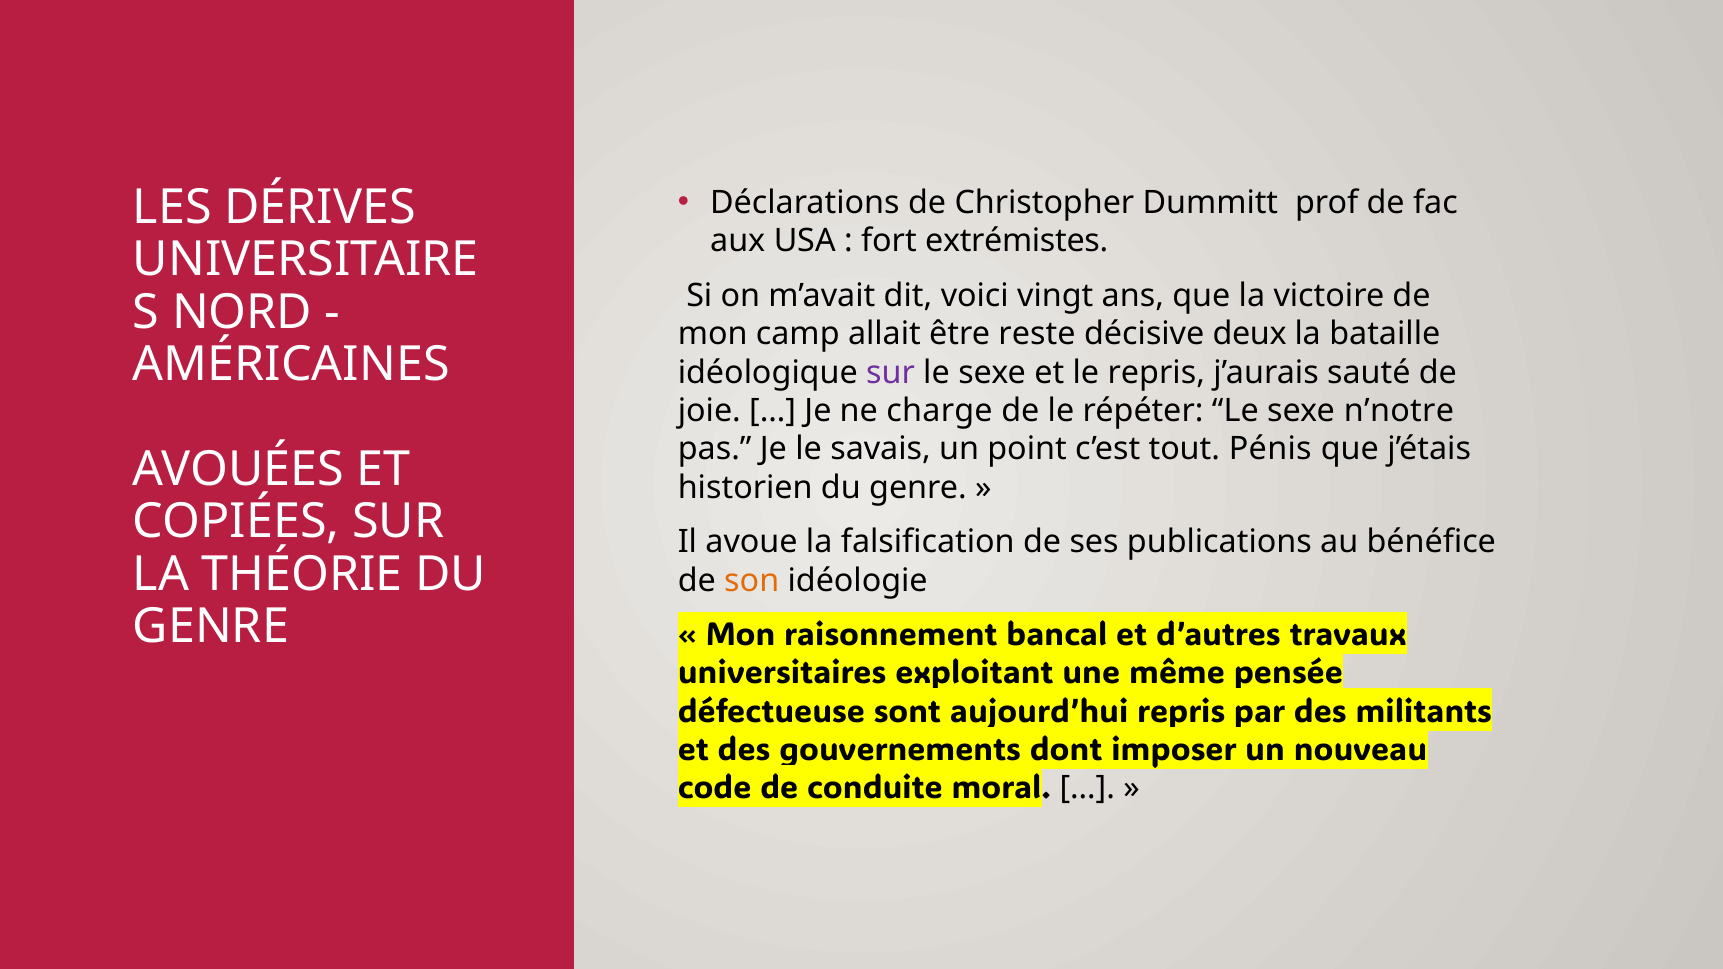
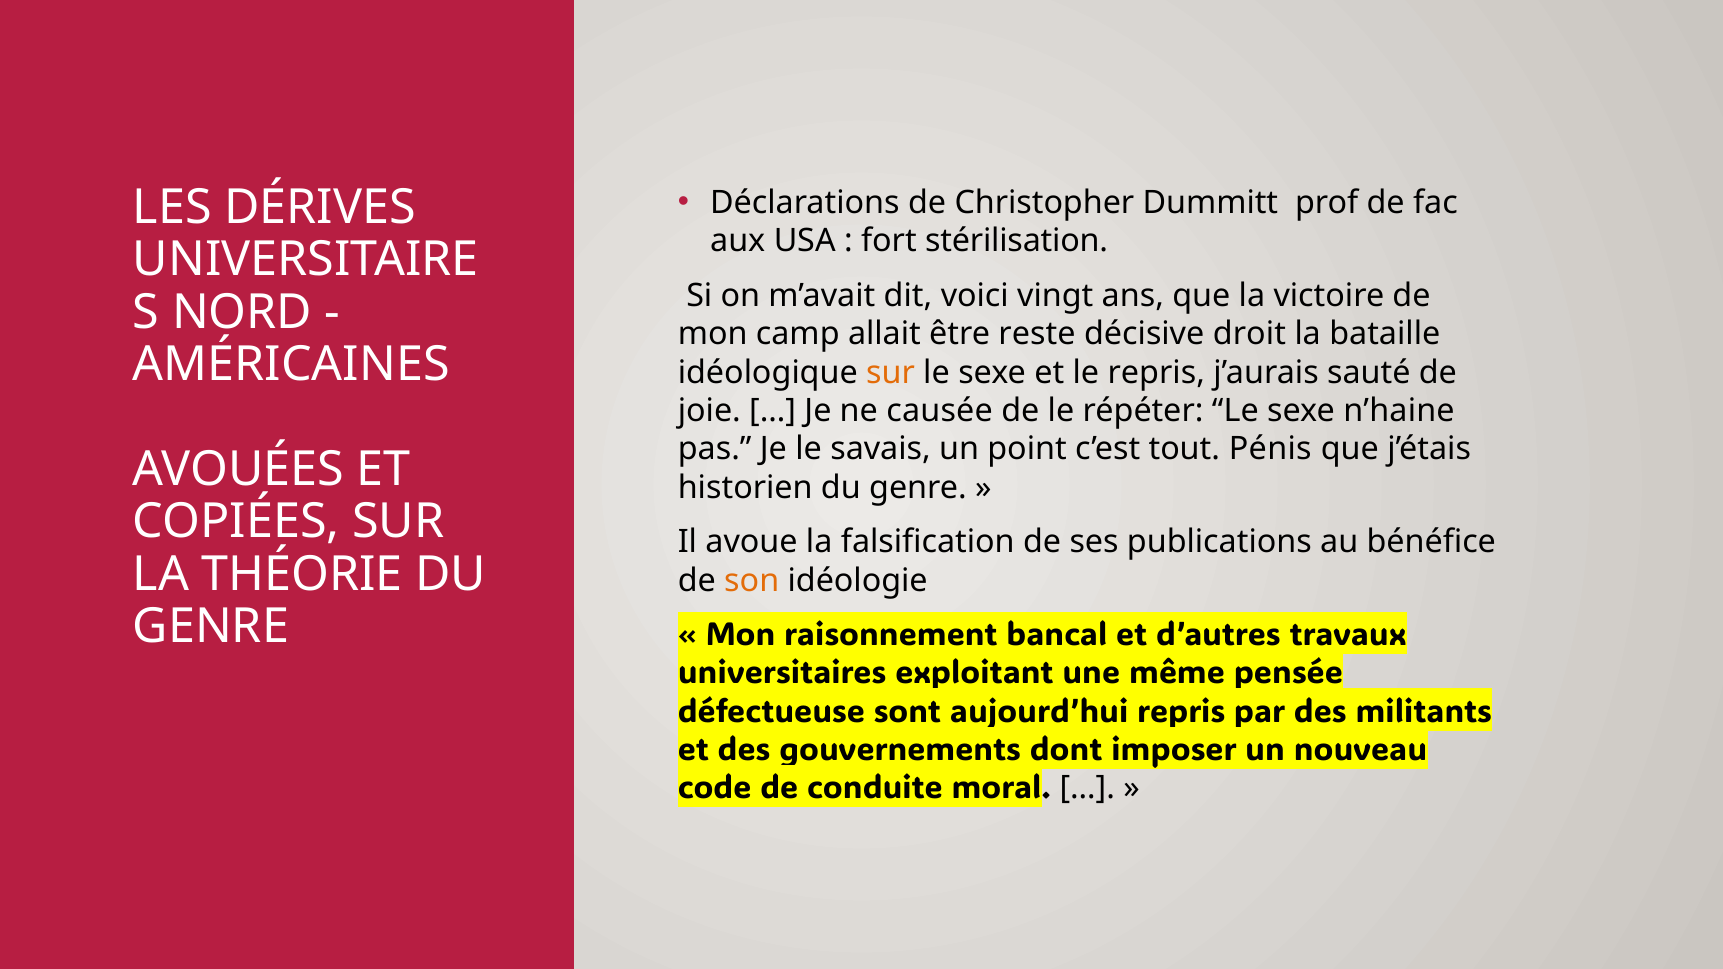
extrémistes: extrémistes -> stérilisation
deux: deux -> droit
sur at (891, 373) colour: purple -> orange
charge: charge -> causée
n’notre: n’notre -> n’haine
